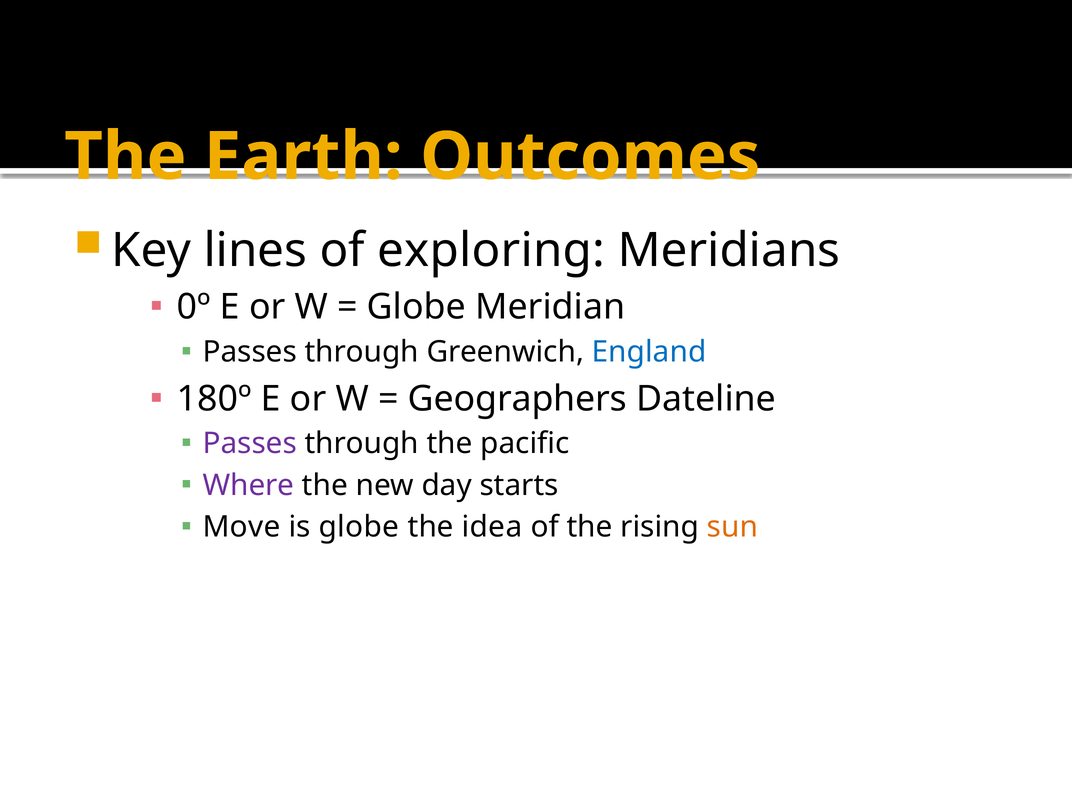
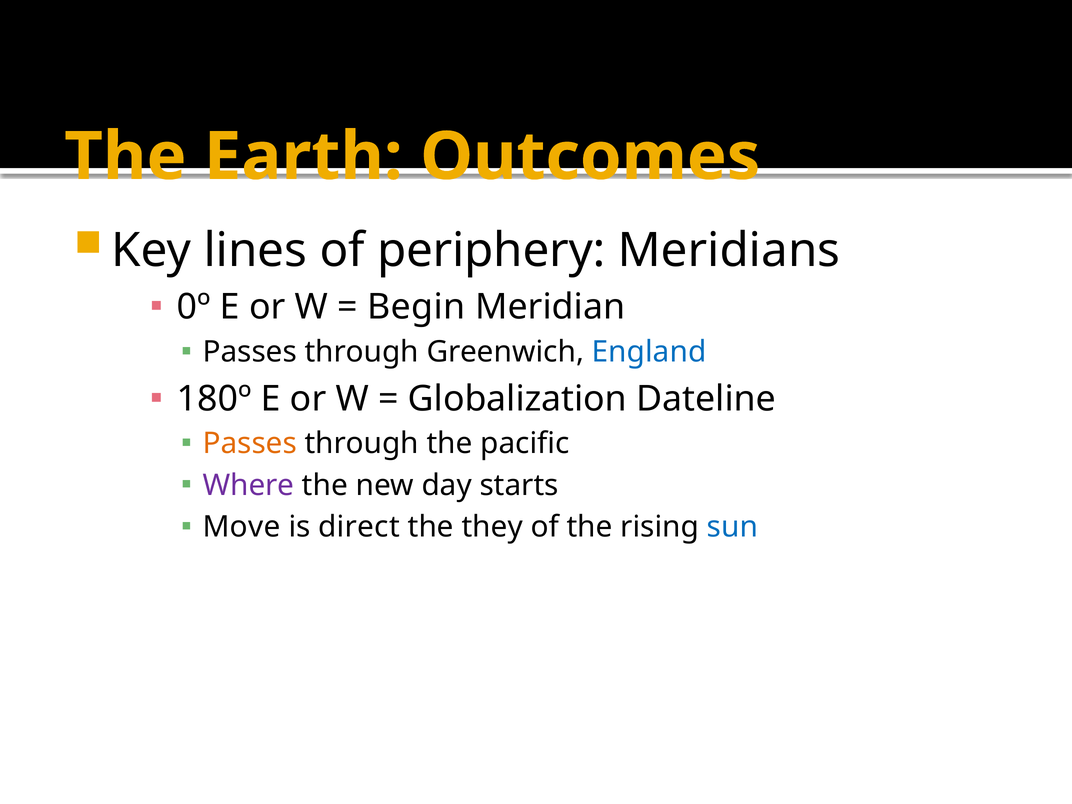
exploring: exploring -> periphery
Globe at (416, 307): Globe -> Begin
Geographers: Geographers -> Globalization
Passes at (250, 444) colour: purple -> orange
is globe: globe -> direct
idea: idea -> they
sun colour: orange -> blue
